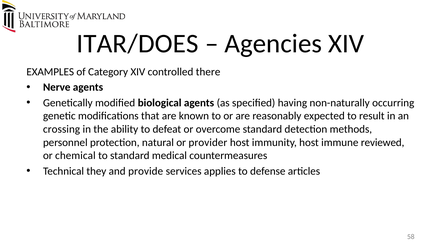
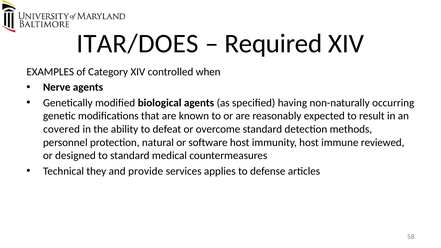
Agencies: Agencies -> Required
there: there -> when
crossing: crossing -> covered
provider: provider -> software
chemical: chemical -> designed
